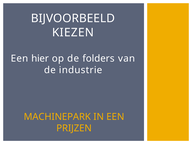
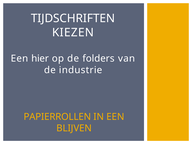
BIJVOORBEELD: BIJVOORBEELD -> TIJDSCHRIFTEN
MACHINEPARK: MACHINEPARK -> PAPIERROLLEN
PRIJZEN: PRIJZEN -> BLIJVEN
